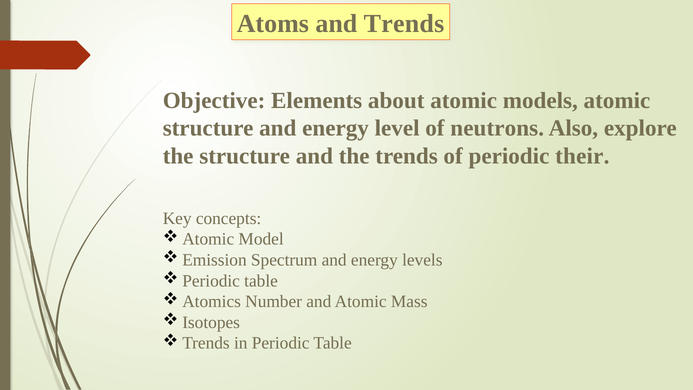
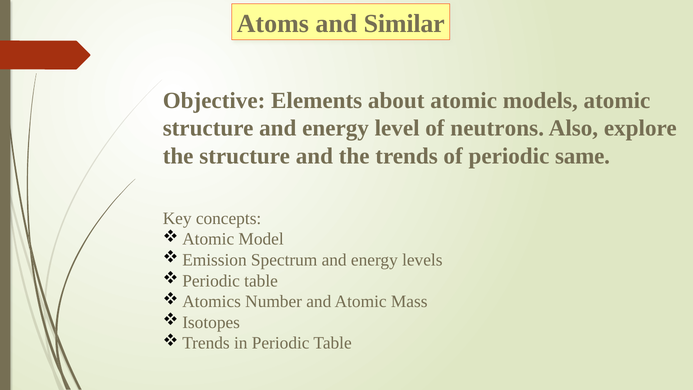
and Trends: Trends -> Similar
their: their -> same
